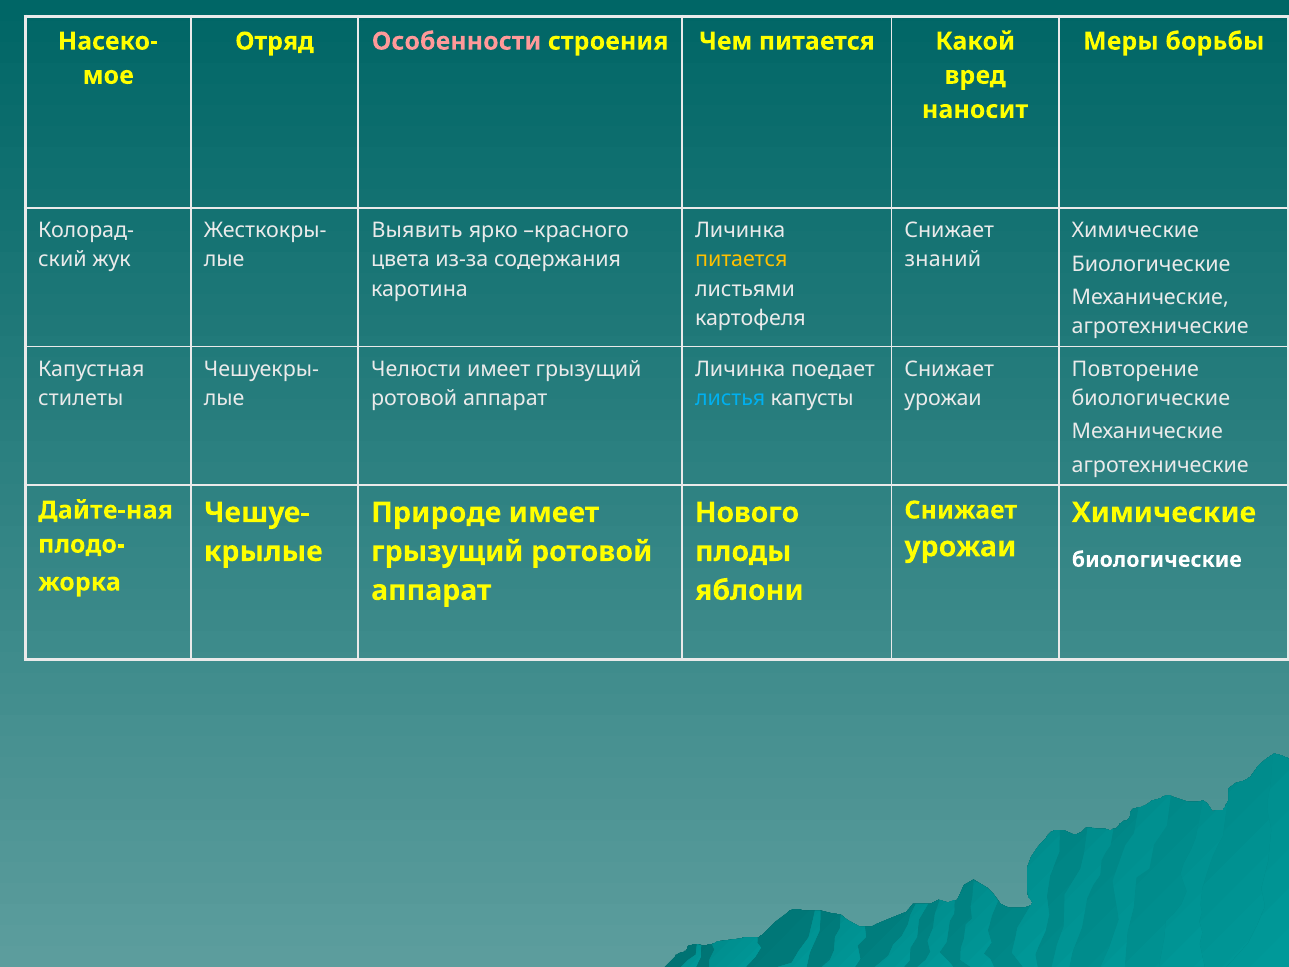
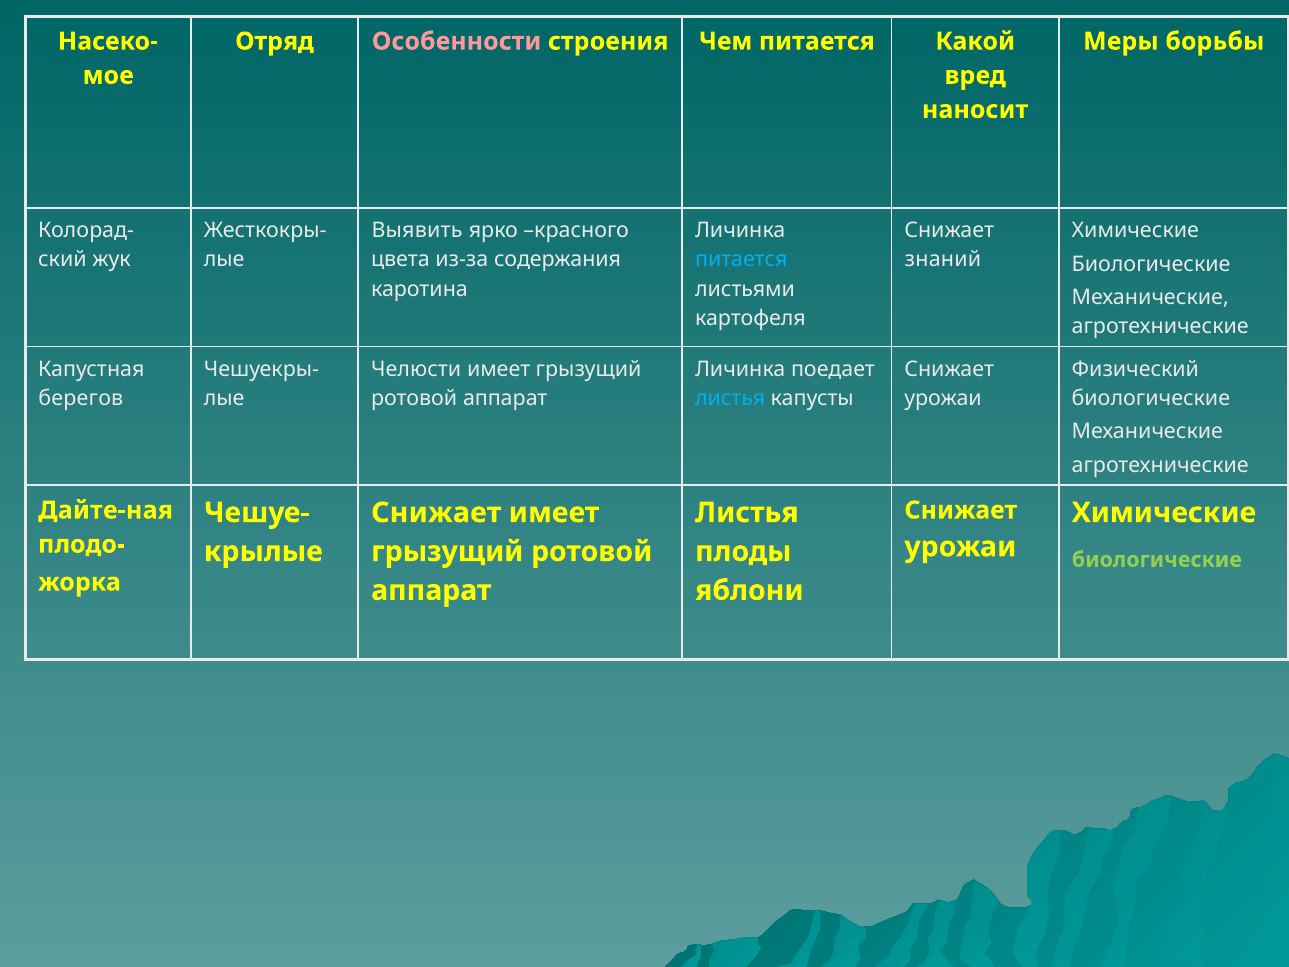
питается at (741, 260) colour: yellow -> light blue
Повторение: Повторение -> Физический
стилеты: стилеты -> берегов
Природе at (436, 513): Природе -> Снижает
Нового at (747, 513): Нового -> Листья
биологические at (1157, 560) colour: white -> light green
